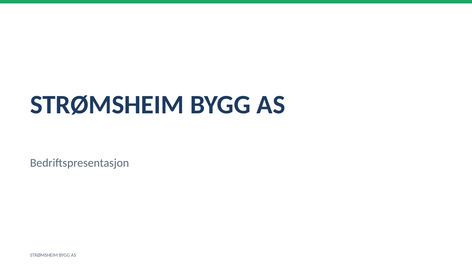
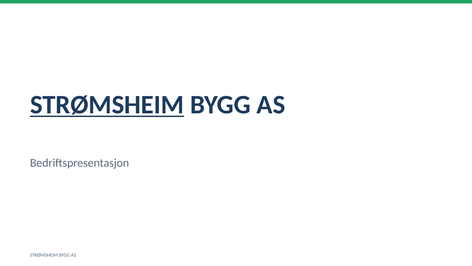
STRØMSHEIM at (107, 105) underline: none -> present
